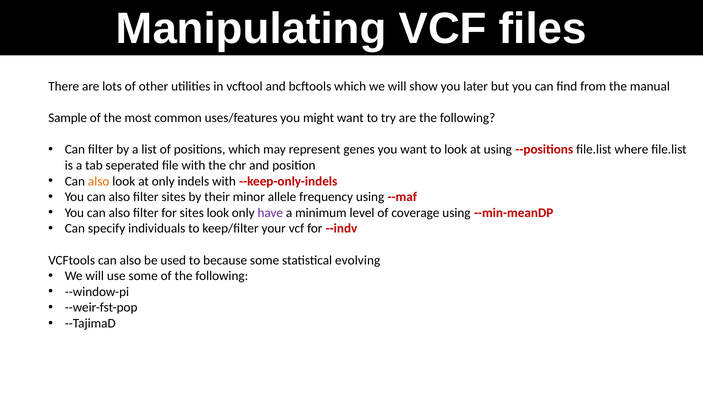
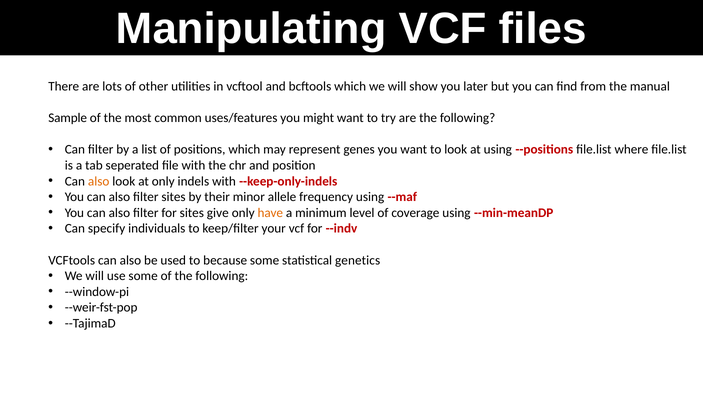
sites look: look -> give
have colour: purple -> orange
evolving: evolving -> genetics
